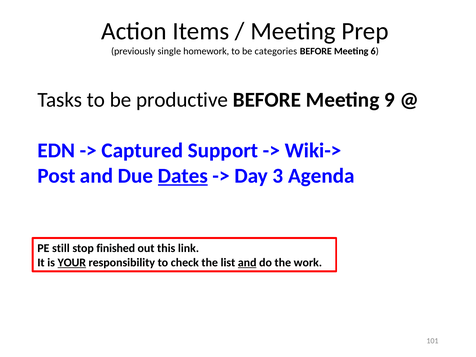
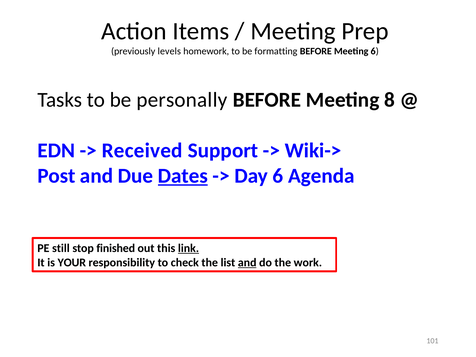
single: single -> levels
categories: categories -> formatting
productive: productive -> personally
9: 9 -> 8
Captured: Captured -> Received
Day 3: 3 -> 6
link underline: none -> present
YOUR underline: present -> none
